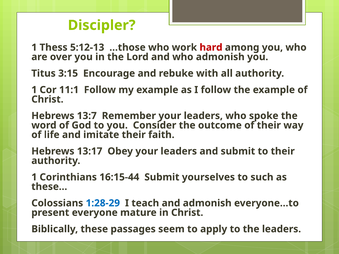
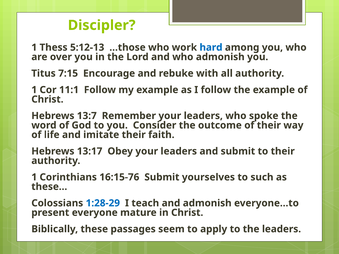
hard colour: red -> blue
3:15: 3:15 -> 7:15
16:15-44: 16:15-44 -> 16:15-76
